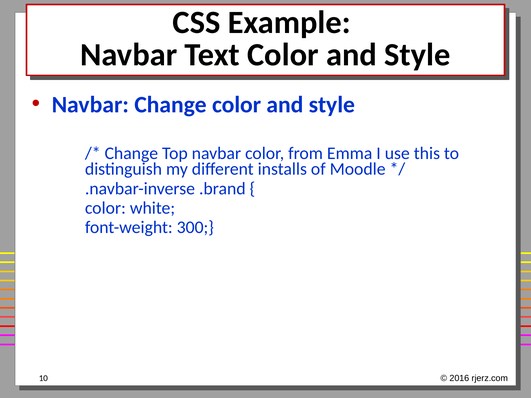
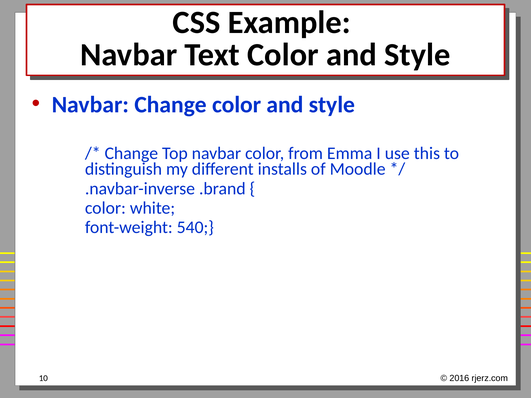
300: 300 -> 540
